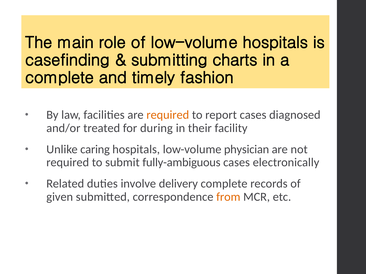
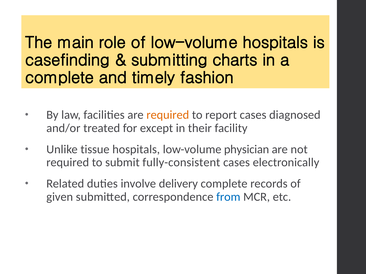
during: during -> except
caring: caring -> tissue
fully-ambiguous: fully-ambiguous -> fully-consistent
from colour: orange -> blue
